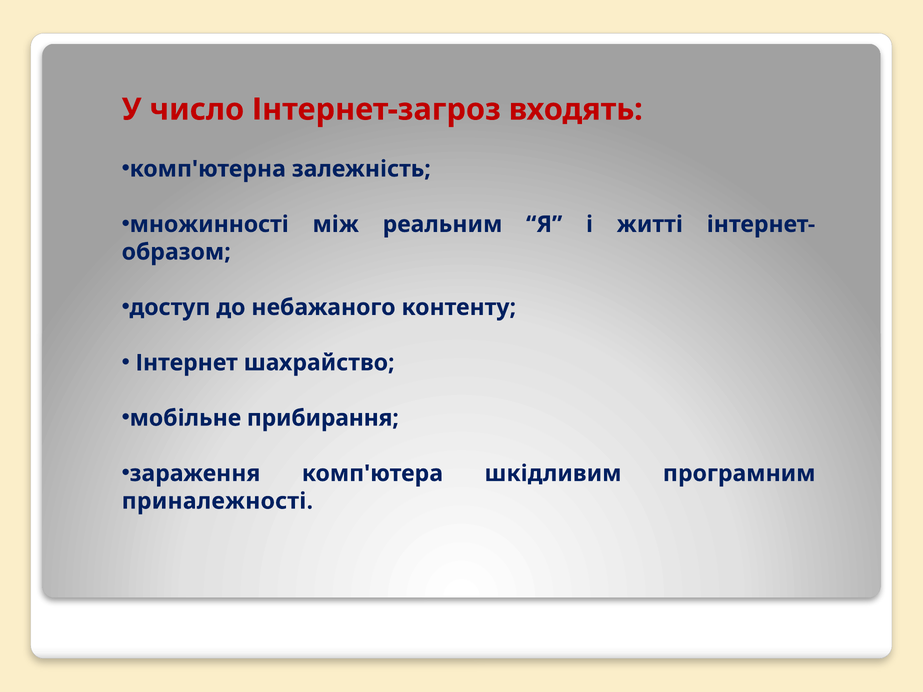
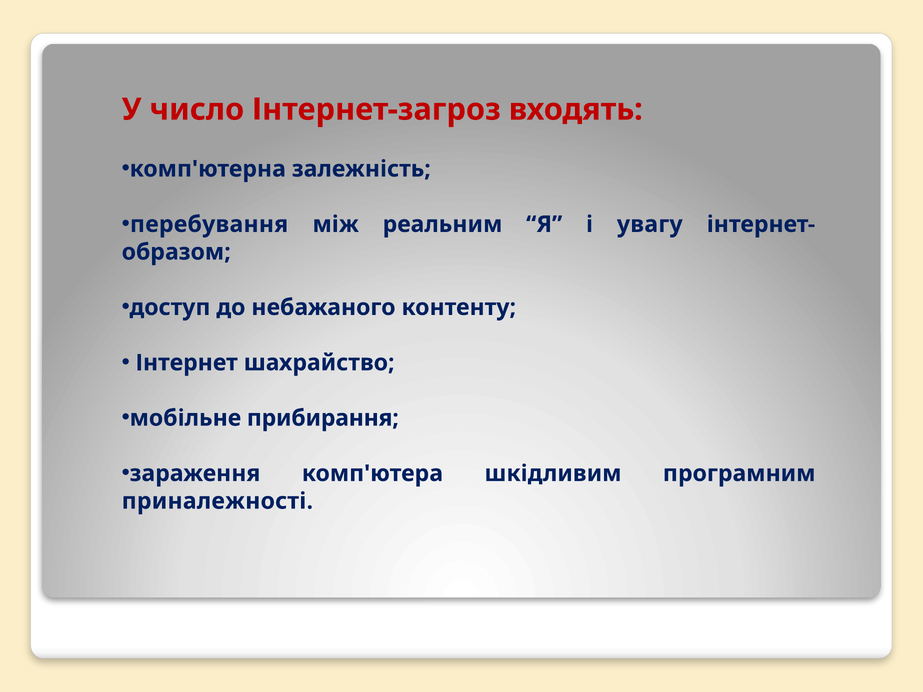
множинності: множинності -> перебування
житті: житті -> увагу
